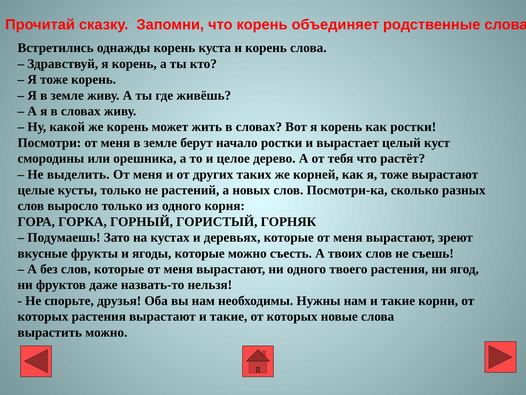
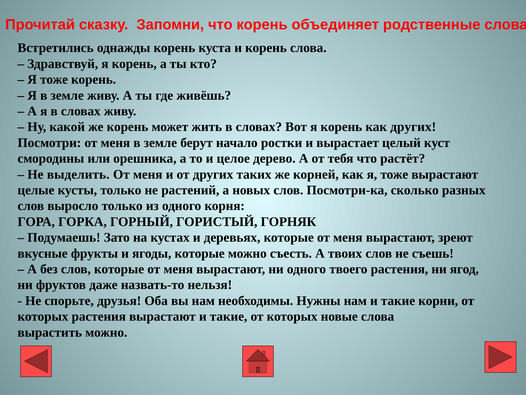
как ростки: ростки -> других
